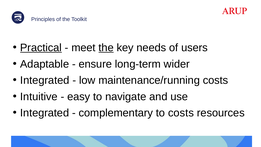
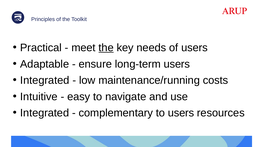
Practical underline: present -> none
long-term wider: wider -> users
to costs: costs -> users
